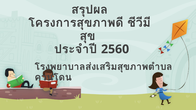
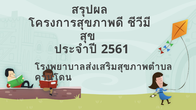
2560: 2560 -> 2561
